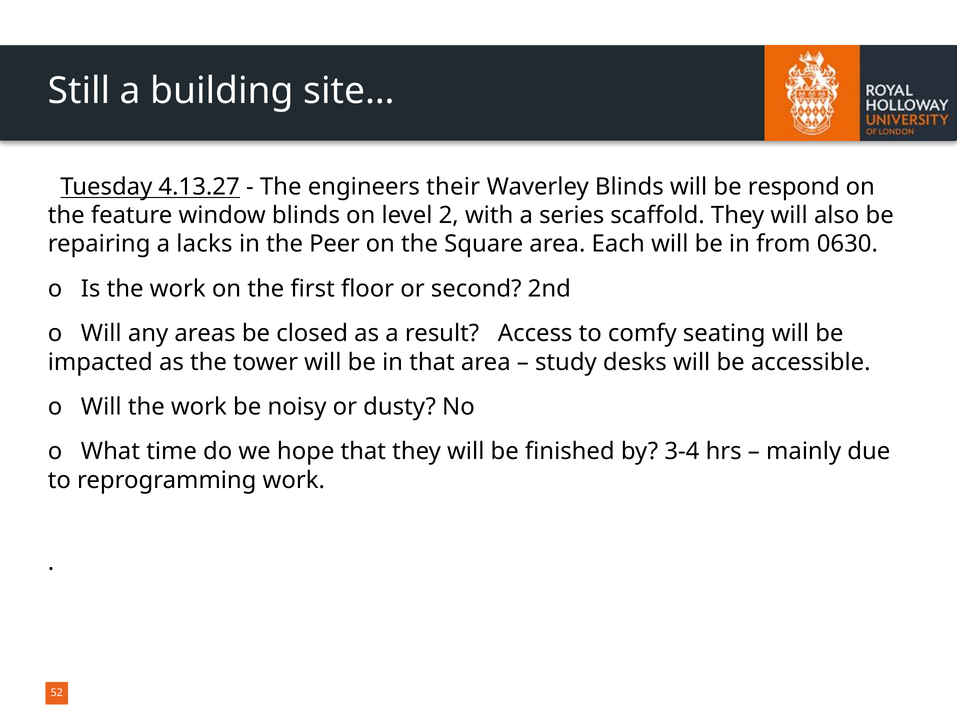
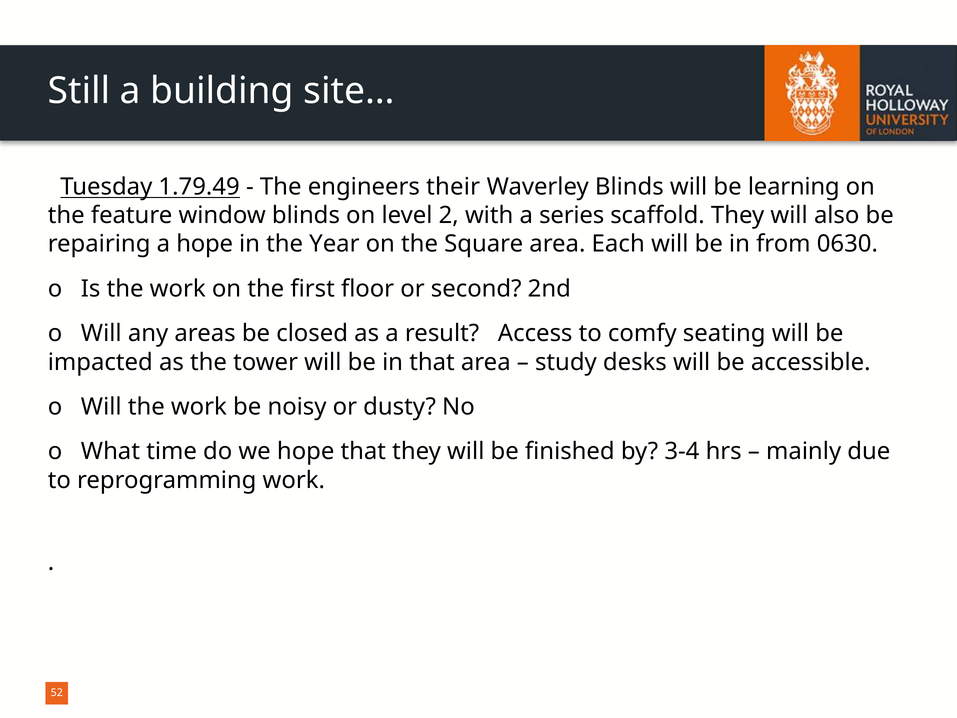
4.13.27: 4.13.27 -> 1.79.49
respond: respond -> learning
a lacks: lacks -> hope
Peer: Peer -> Year
